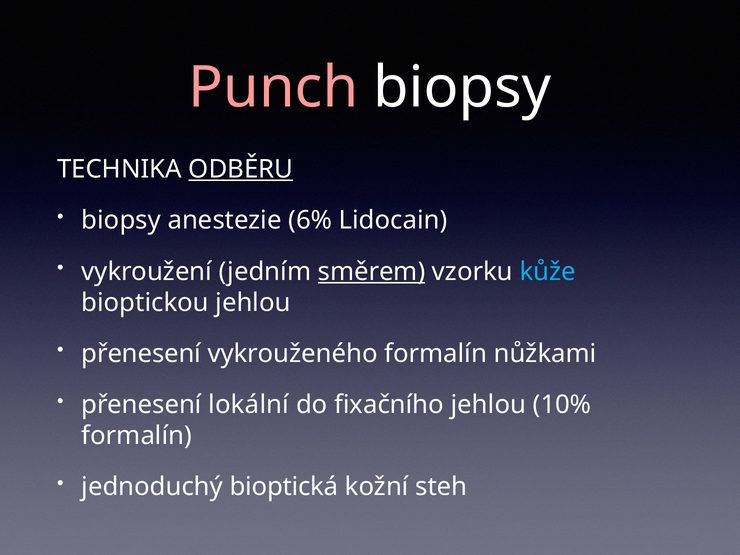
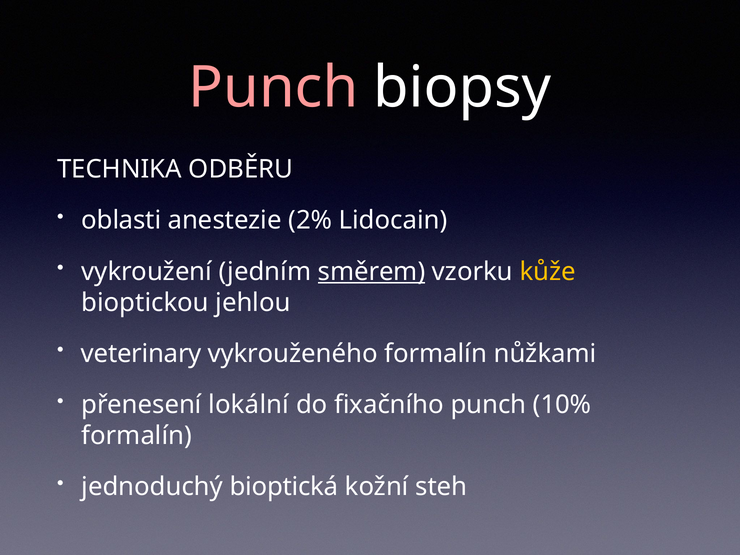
ODBĚRU underline: present -> none
biopsy at (121, 220): biopsy -> oblasti
6%: 6% -> 2%
kůže colour: light blue -> yellow
přenesení at (141, 354): přenesení -> veterinary
fixačního jehlou: jehlou -> punch
